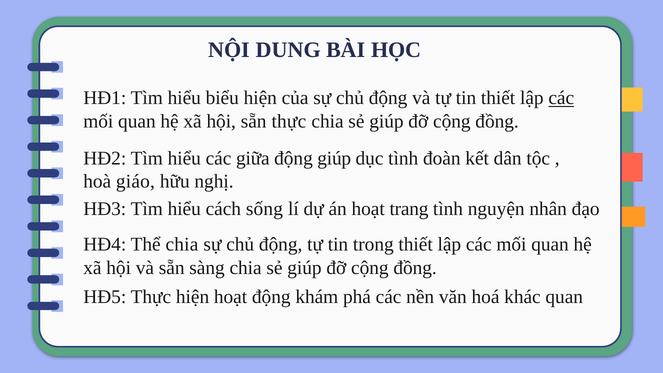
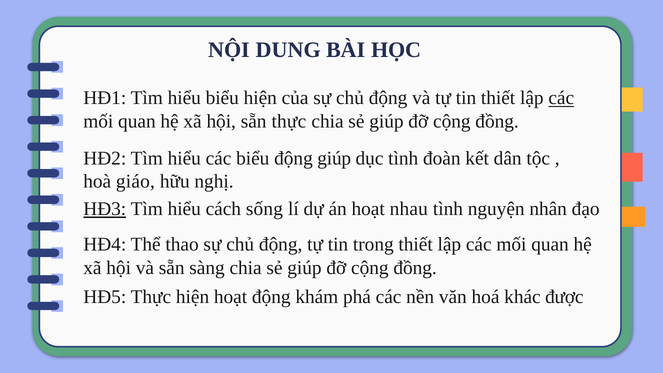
các giữa: giữa -> biểu
HĐ3 underline: none -> present
trang: trang -> nhau
Thể chia: chia -> thao
khác quan: quan -> được
